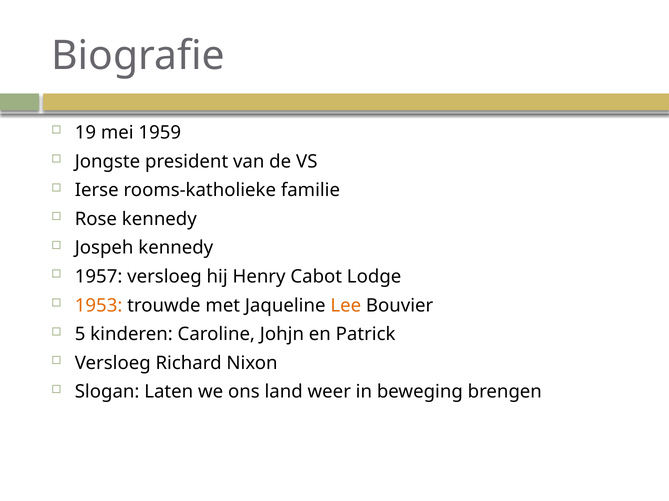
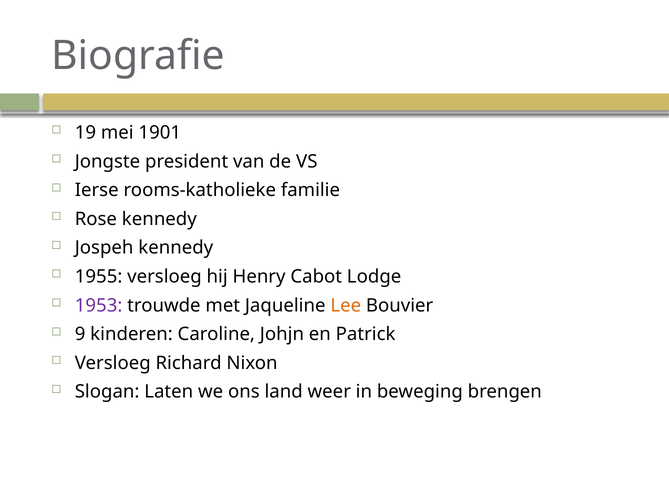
1959: 1959 -> 1901
1957: 1957 -> 1955
1953 colour: orange -> purple
5: 5 -> 9
